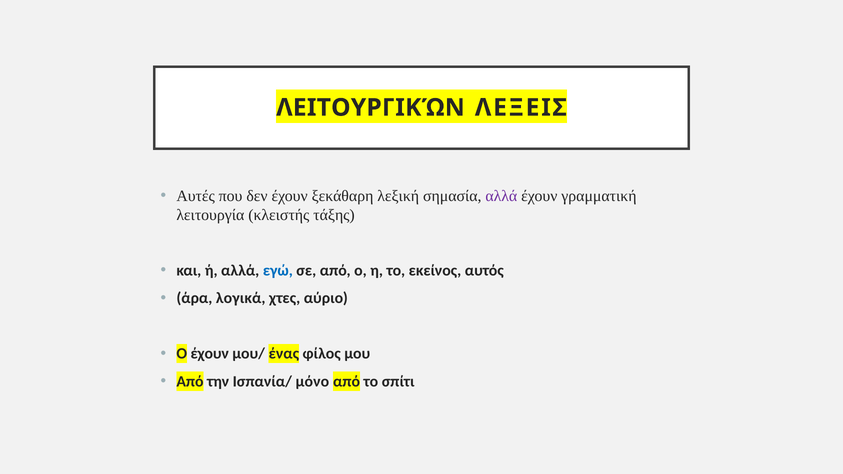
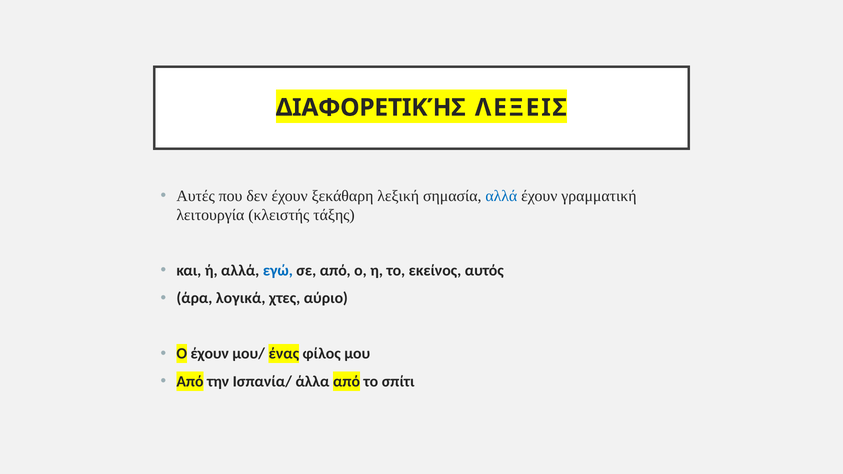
ΛΕΙΤΟΥΡΓΙΚΏΝ: ΛΕΙΤΟΥΡΓΙΚΏΝ -> ΔΙΑΦΟΡΕΤΙΚΉΣ
αλλά at (501, 196) colour: purple -> blue
μόνο: μόνο -> άλλα
